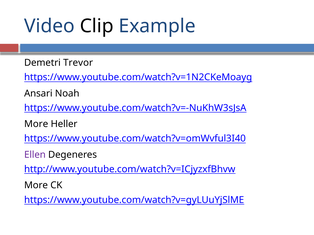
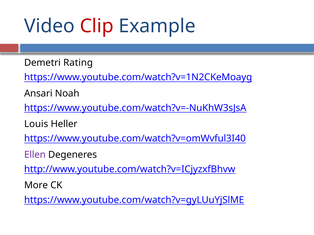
Clip colour: black -> red
Trevor: Trevor -> Rating
More at (36, 124): More -> Louis
